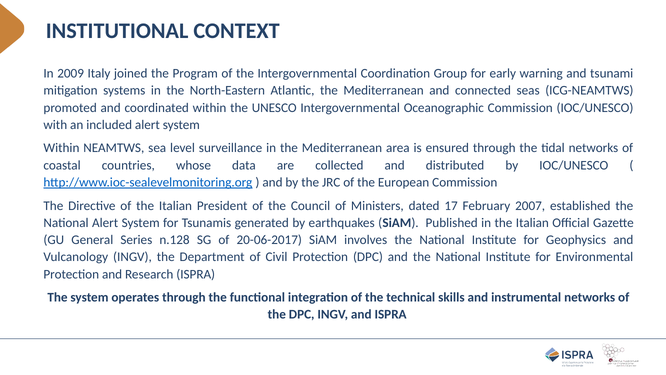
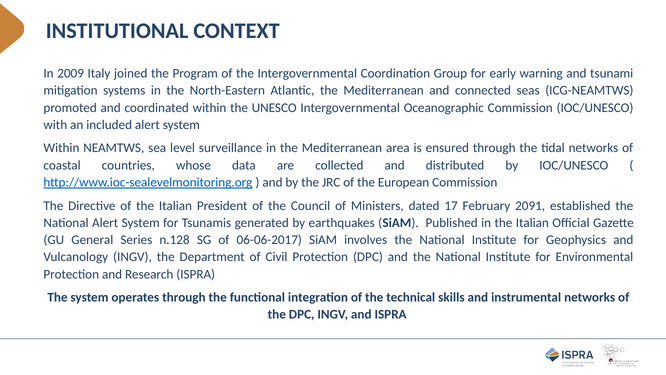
2007: 2007 -> 2091
20-06-2017: 20-06-2017 -> 06-06-2017
